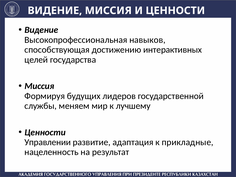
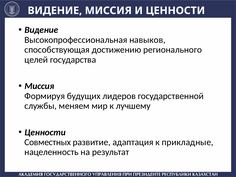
интерактивных: интерактивных -> регионального
Управлении: Управлении -> Совместных
